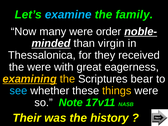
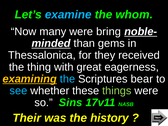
family: family -> whom
order: order -> bring
virgin: virgin -> gems
the were: were -> thing
the at (67, 79) colour: yellow -> light blue
things colour: yellow -> light green
Note: Note -> Sins
